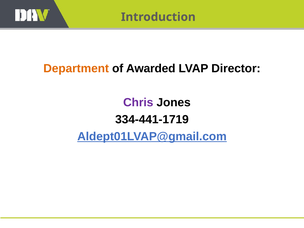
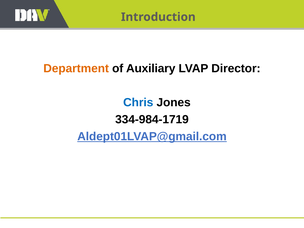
Awarded: Awarded -> Auxiliary
Chris colour: purple -> blue
334-441-1719: 334-441-1719 -> 334-984-1719
